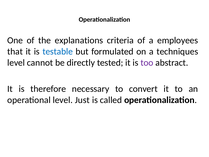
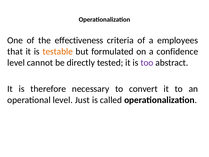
explanations: explanations -> effectiveness
testable colour: blue -> orange
techniques: techniques -> confidence
